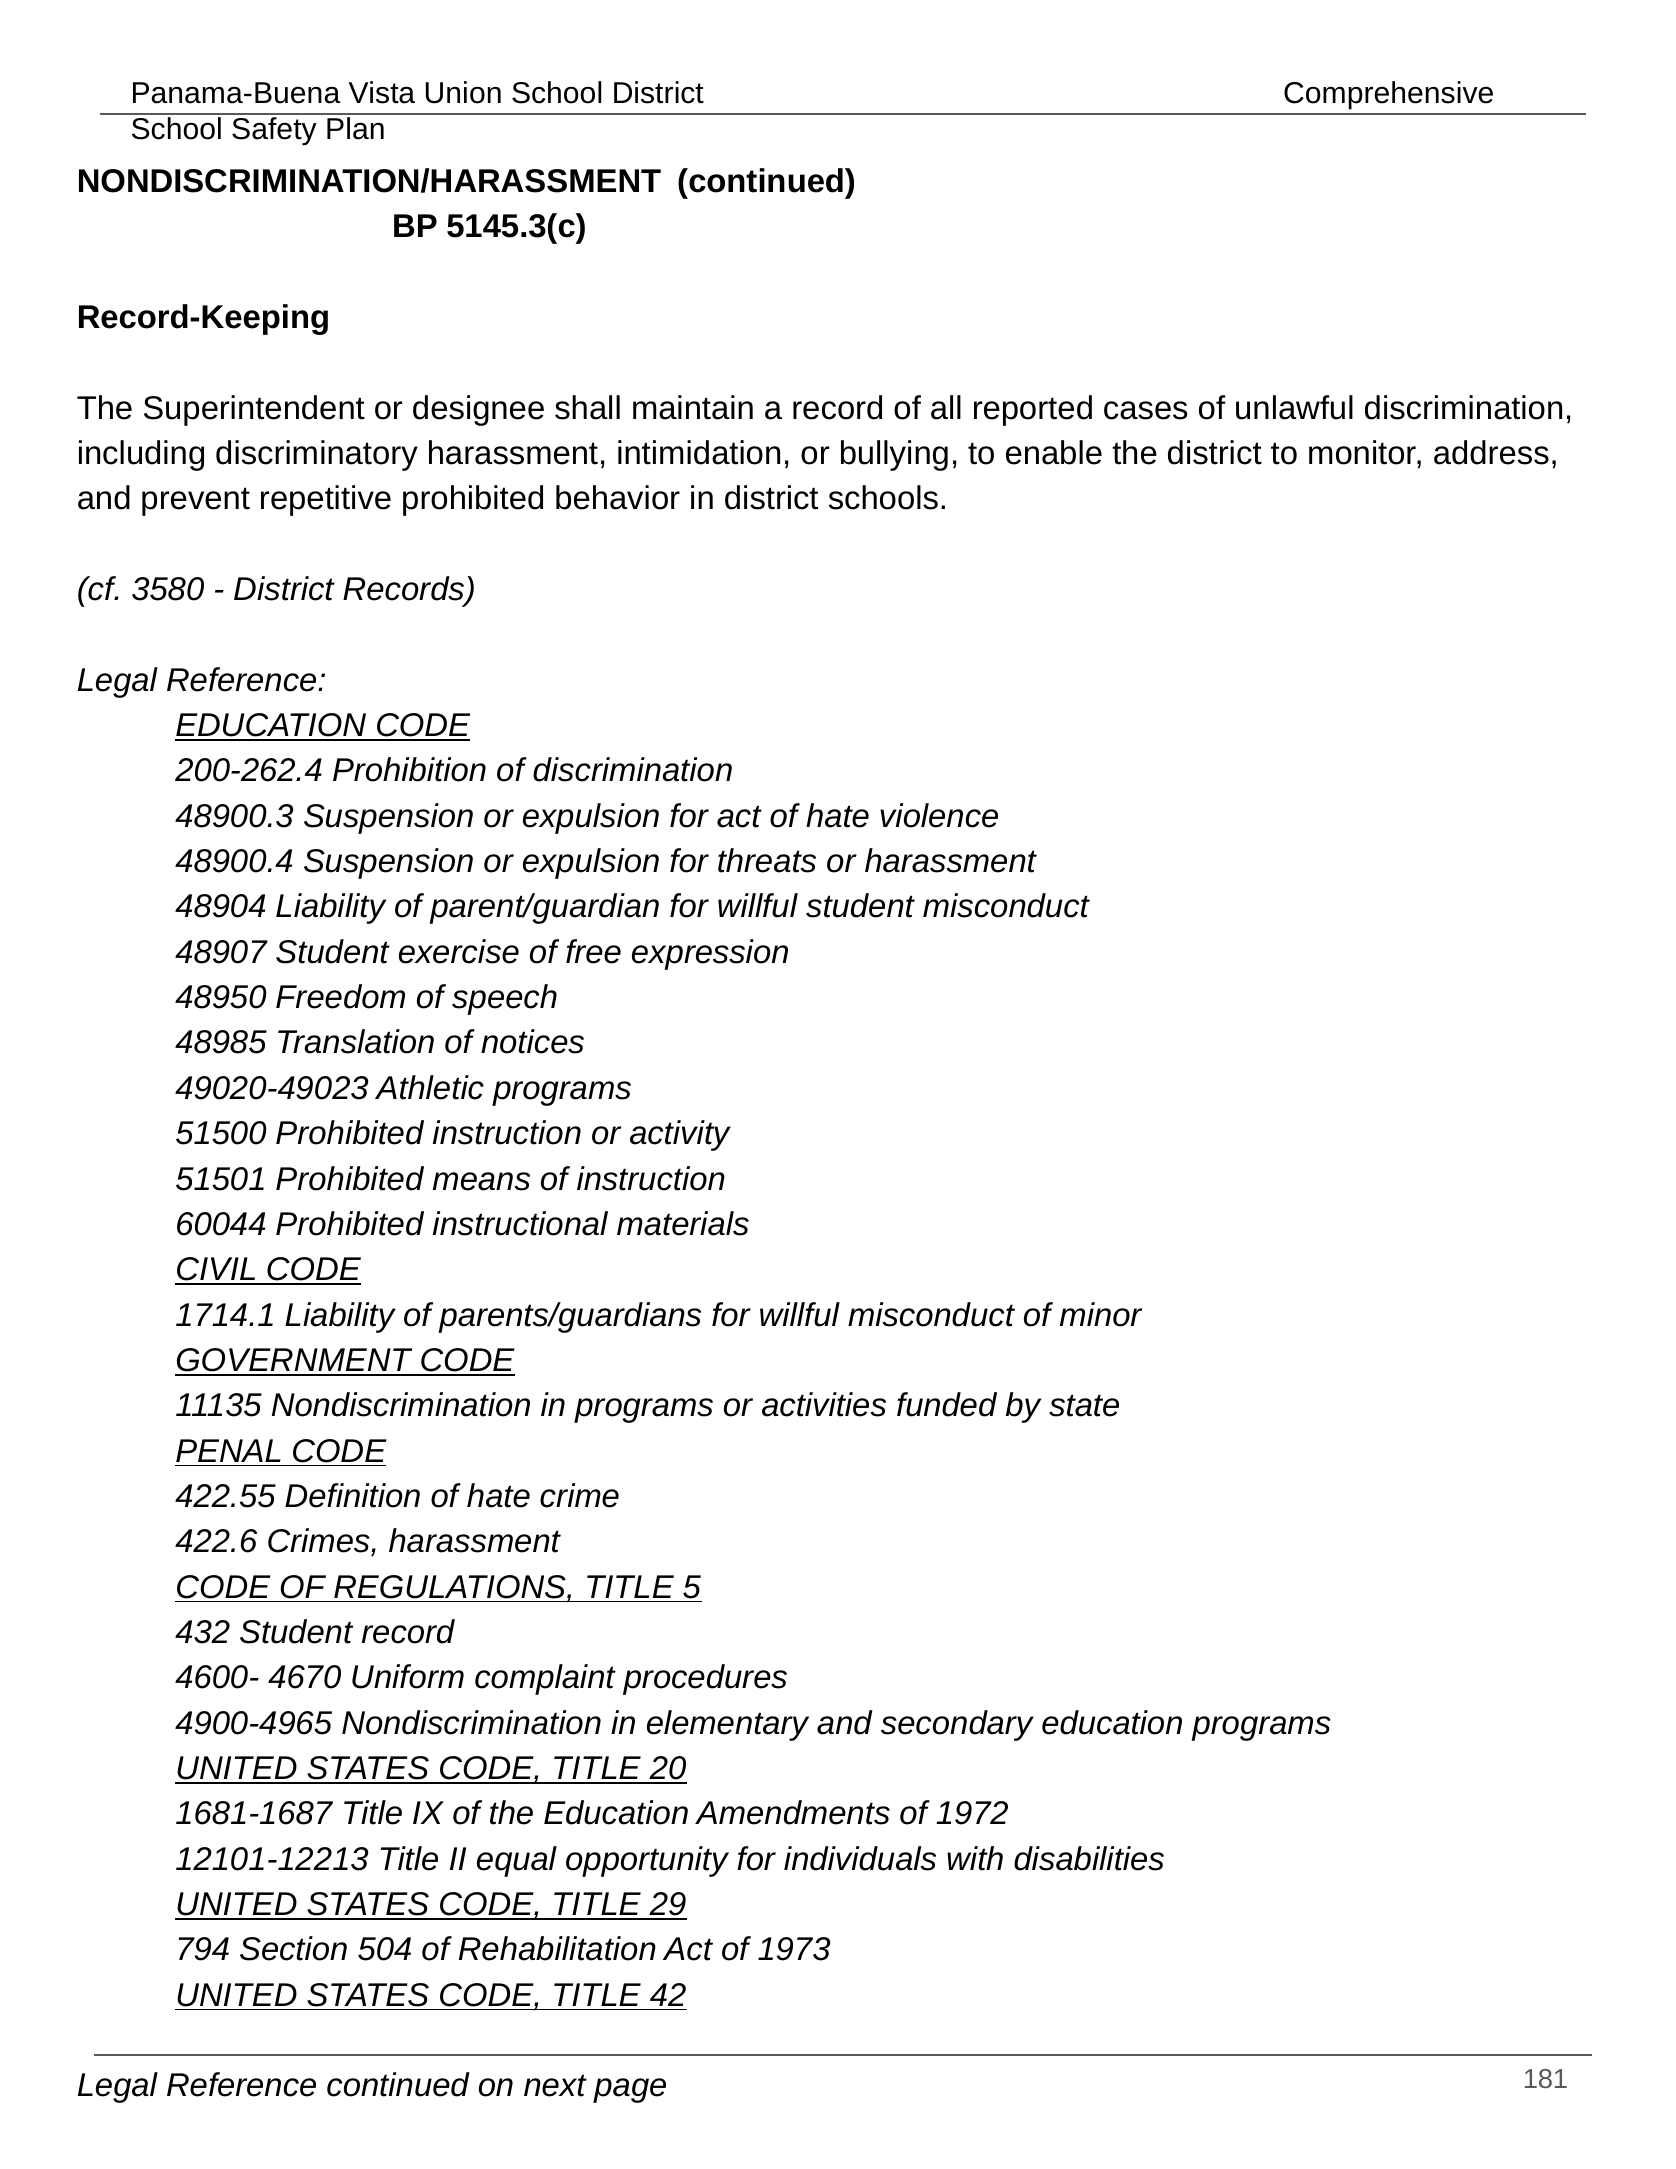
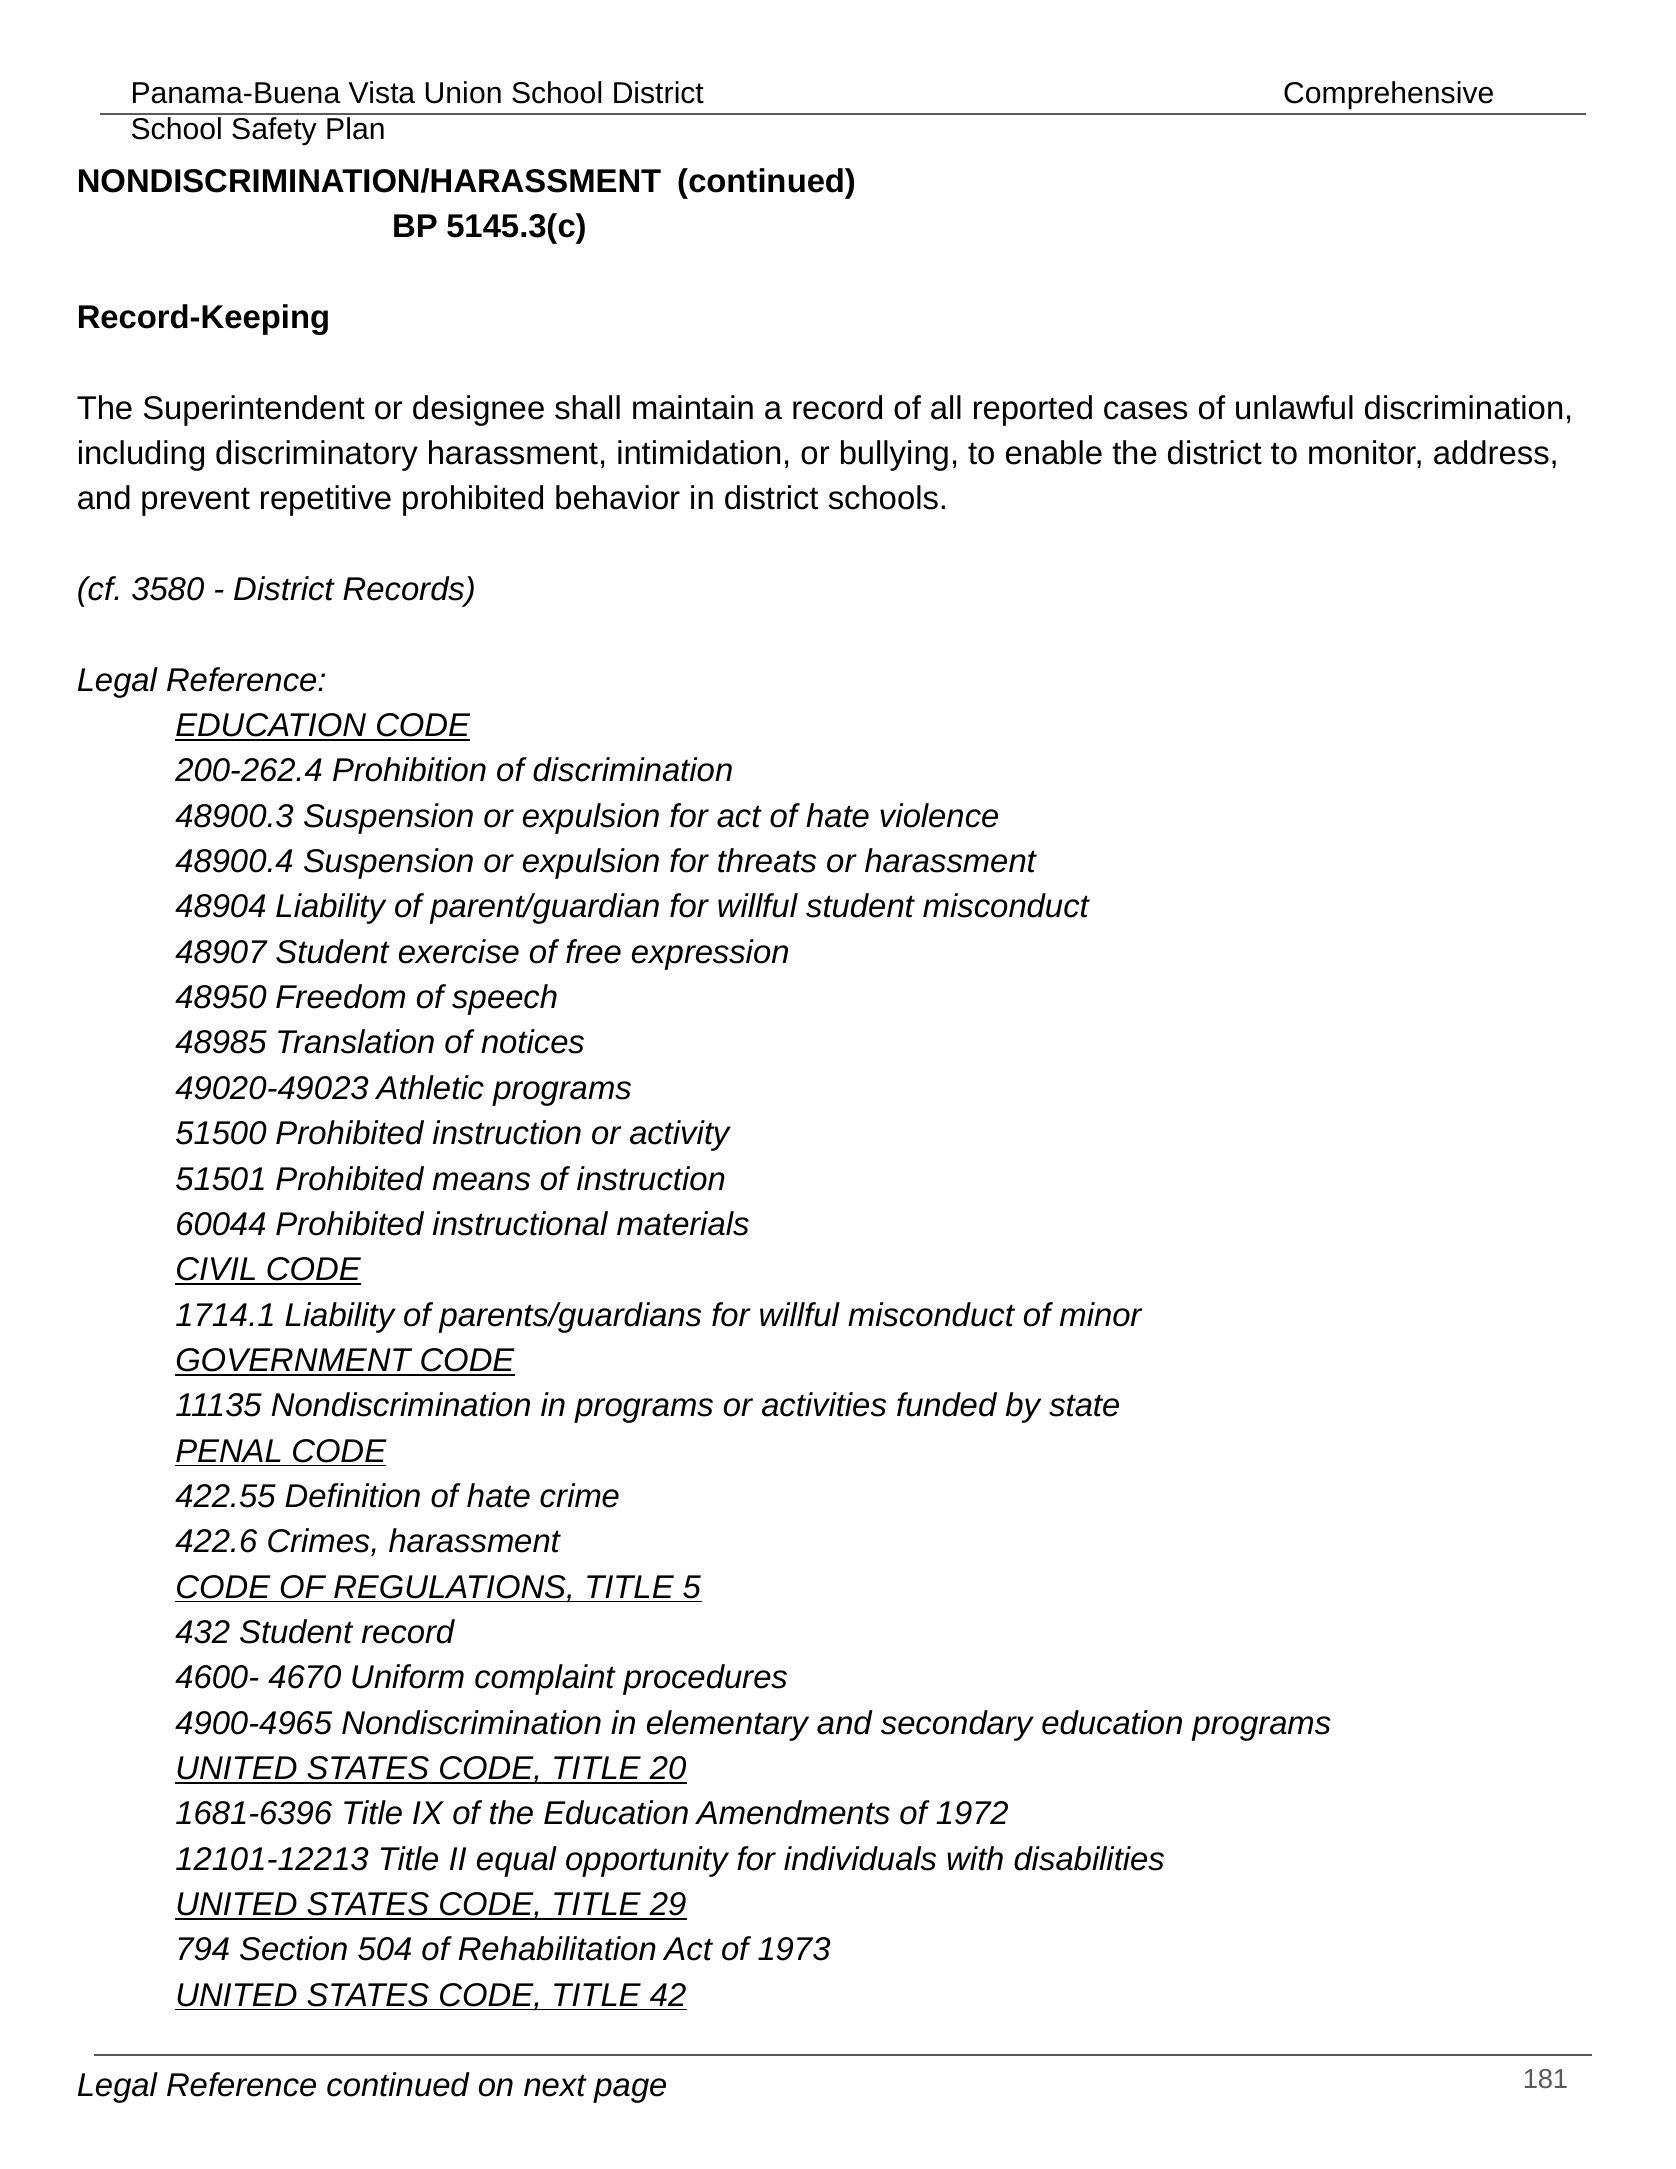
1681-1687: 1681-1687 -> 1681-6396
